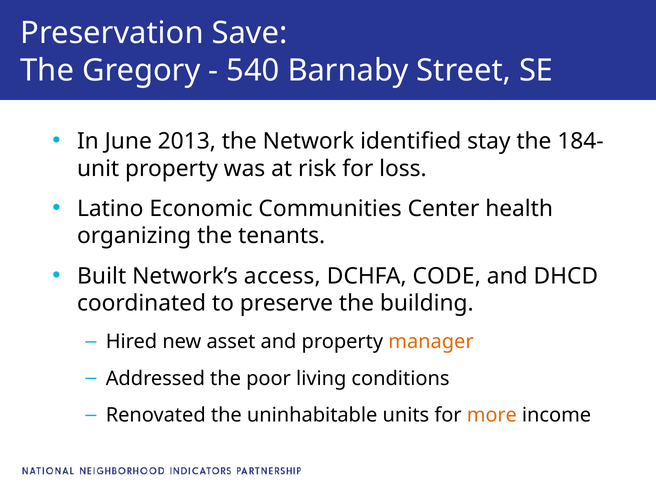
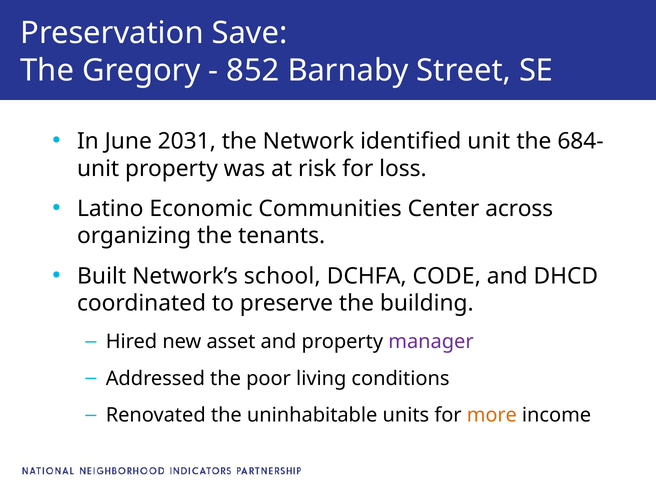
540: 540 -> 852
2013: 2013 -> 2031
identified stay: stay -> unit
184-: 184- -> 684-
health: health -> across
access: access -> school
manager colour: orange -> purple
